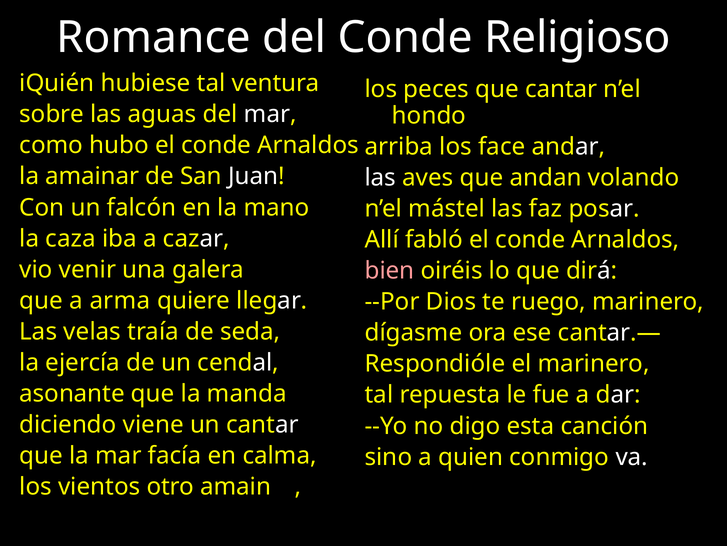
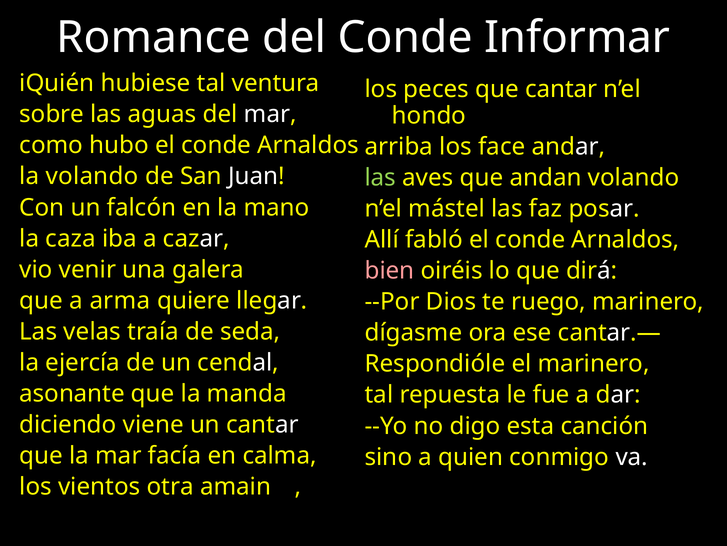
Religioso: Religioso -> Informar
la amainar: amainar -> volando
las at (380, 177) colour: white -> light green
otro: otro -> otra
